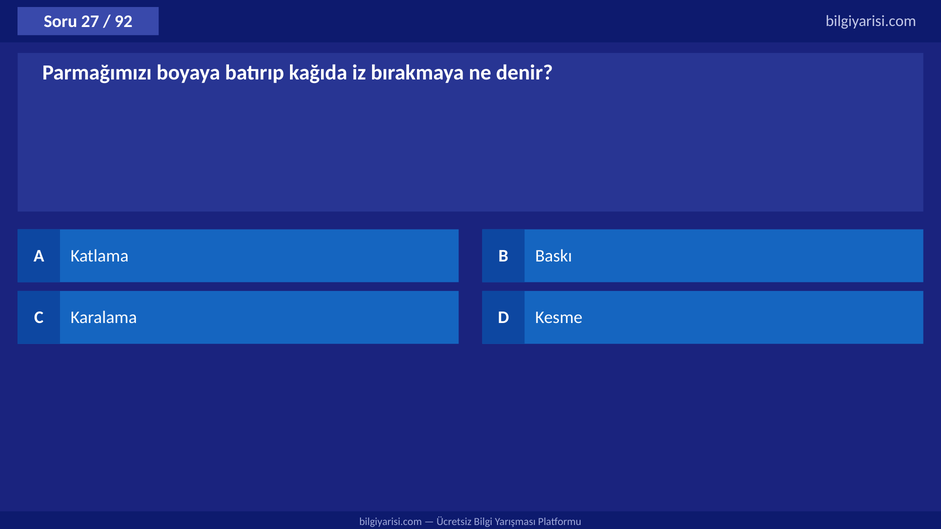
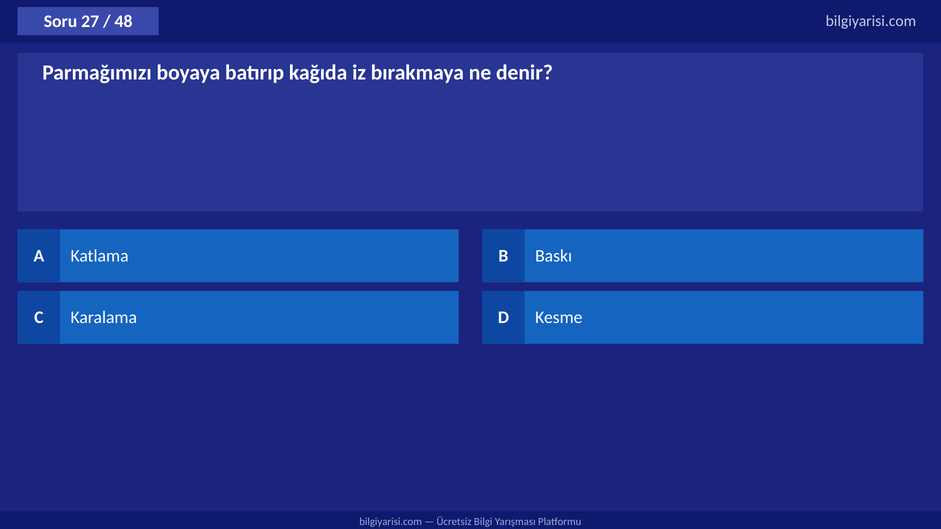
92: 92 -> 48
